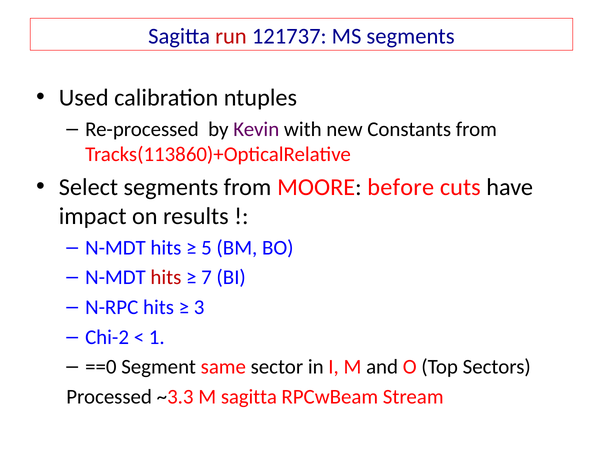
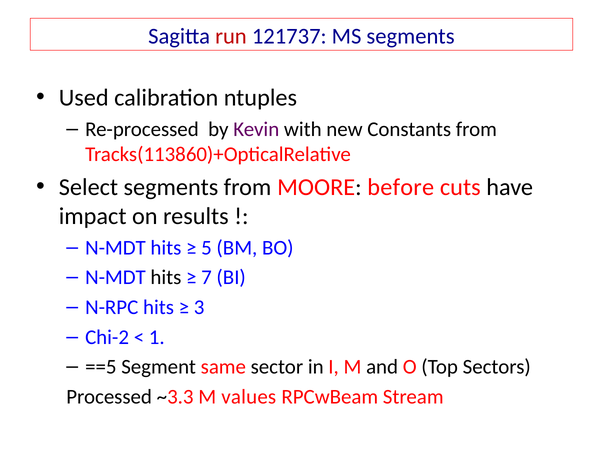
hits at (166, 278) colour: red -> black
==0: ==0 -> ==5
M sagitta: sagitta -> values
